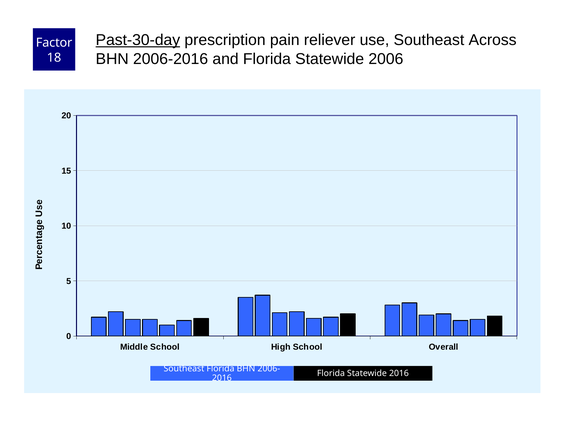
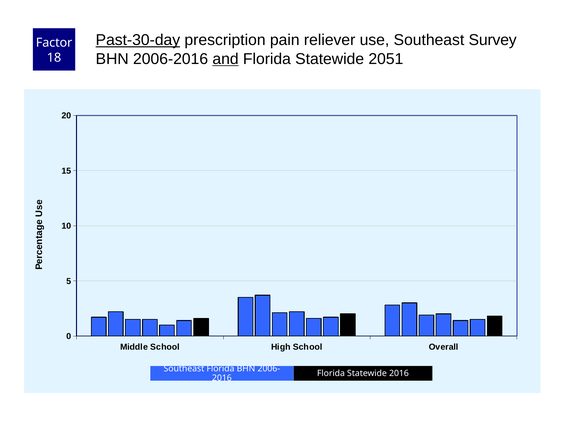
Across: Across -> Survey
and underline: none -> present
2006: 2006 -> 2051
